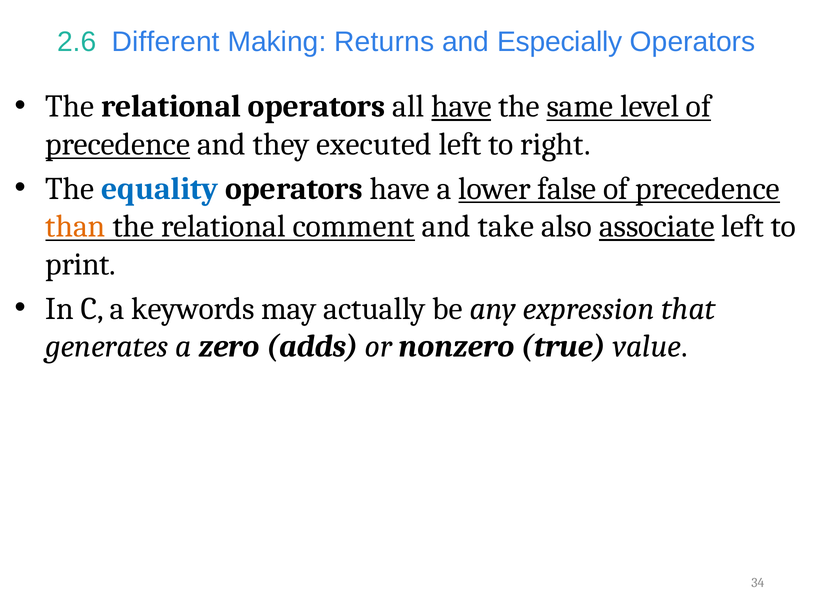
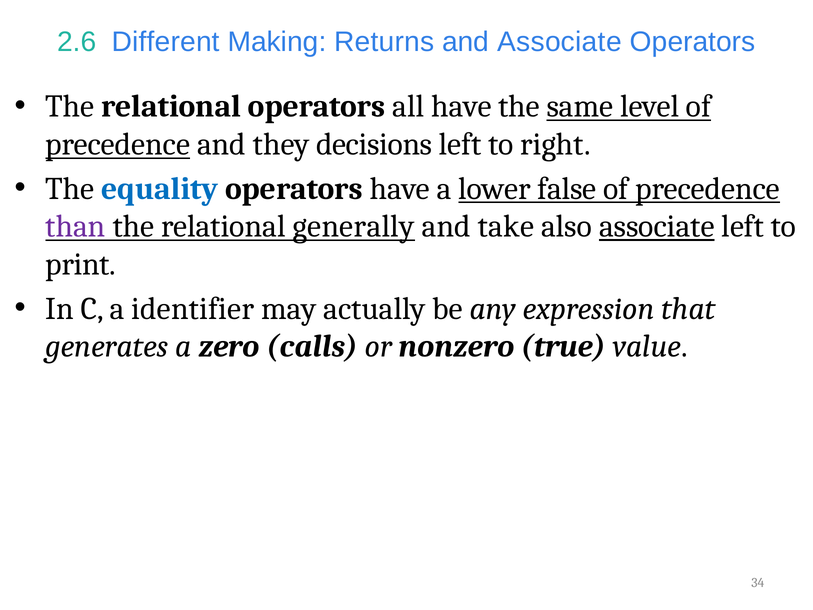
and Especially: Especially -> Associate
have at (461, 106) underline: present -> none
executed: executed -> decisions
than colour: orange -> purple
comment: comment -> generally
keywords: keywords -> identifier
adds: adds -> calls
